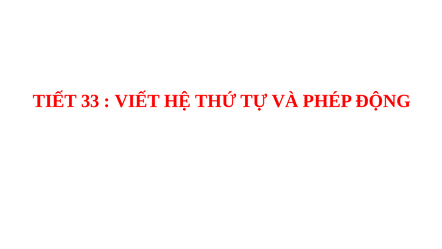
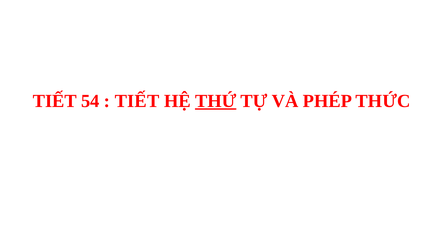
33: 33 -> 54
VIẾT at (137, 101): VIẾT -> TIẾT
THỨ underline: none -> present
ĐỘNG: ĐỘNG -> THỨC
